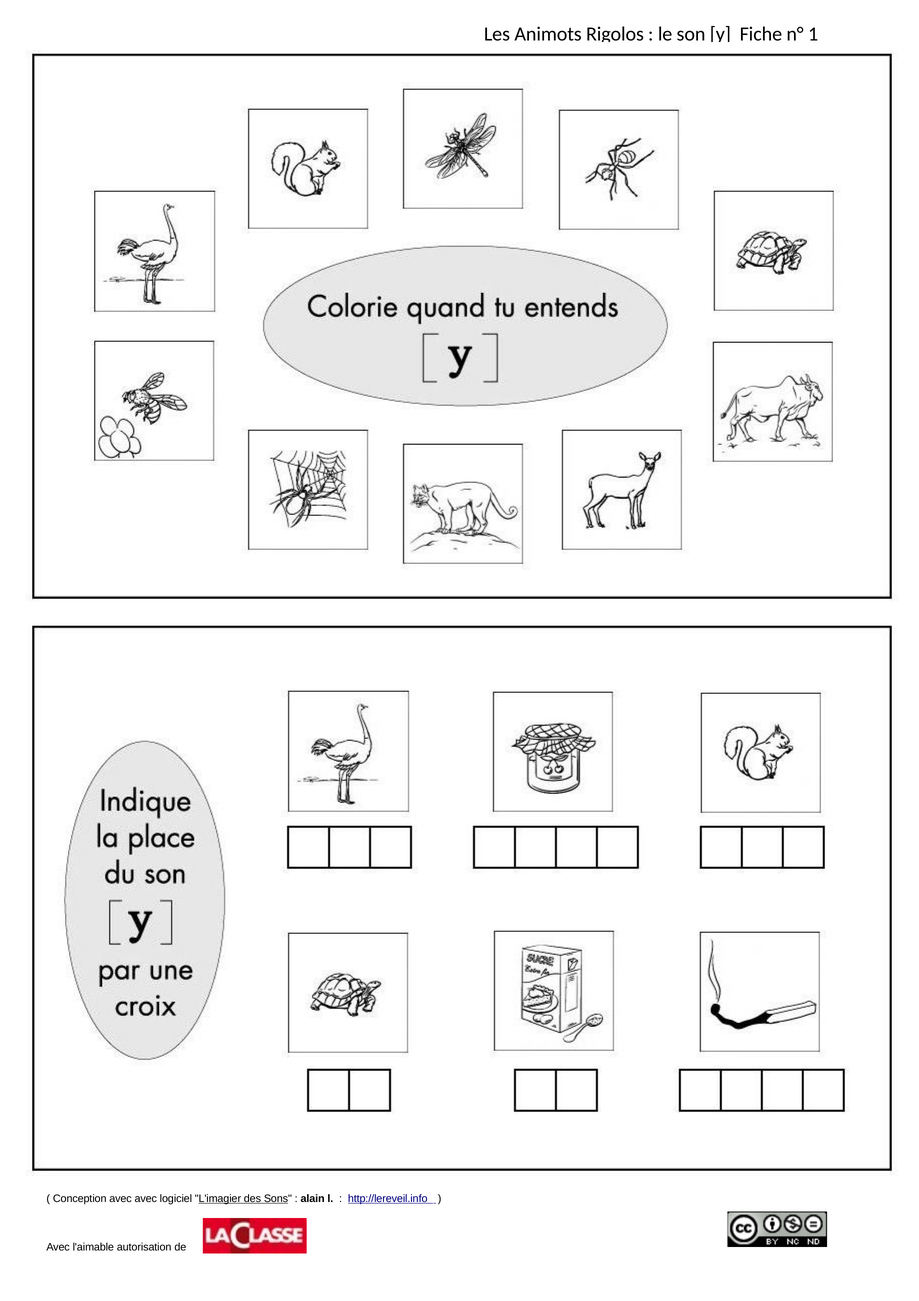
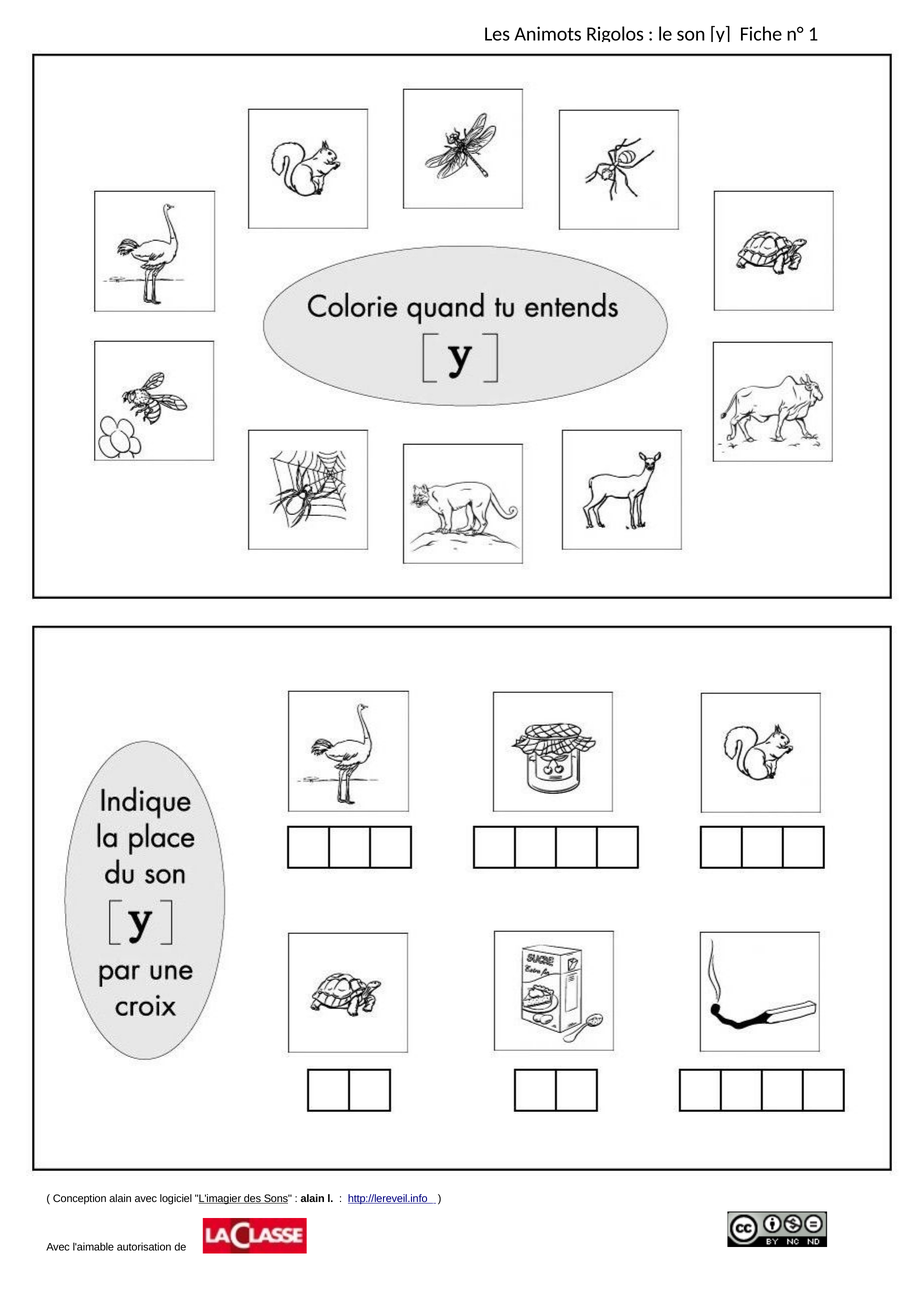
Conception avec: avec -> alain
